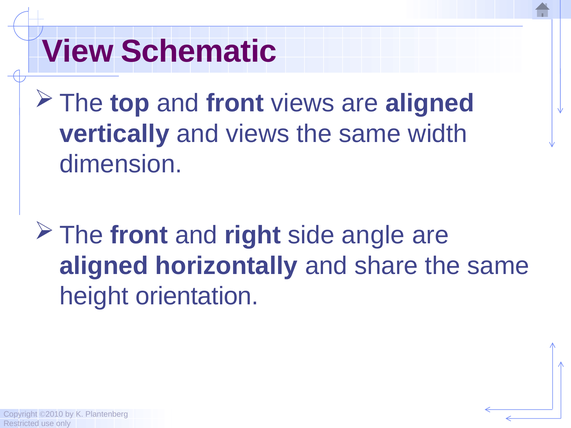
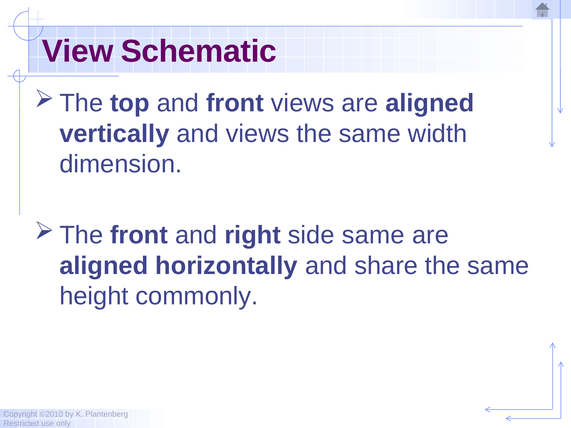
side angle: angle -> same
orientation: orientation -> commonly
